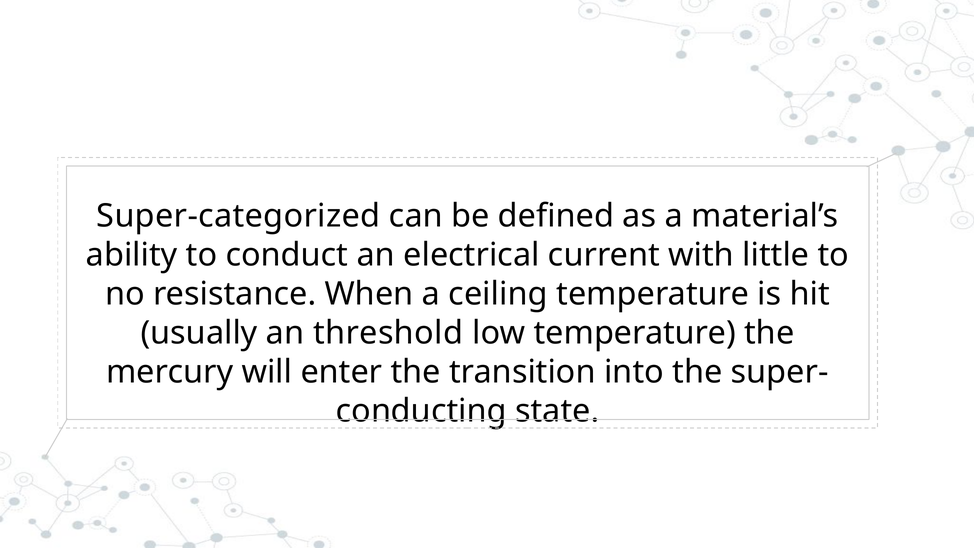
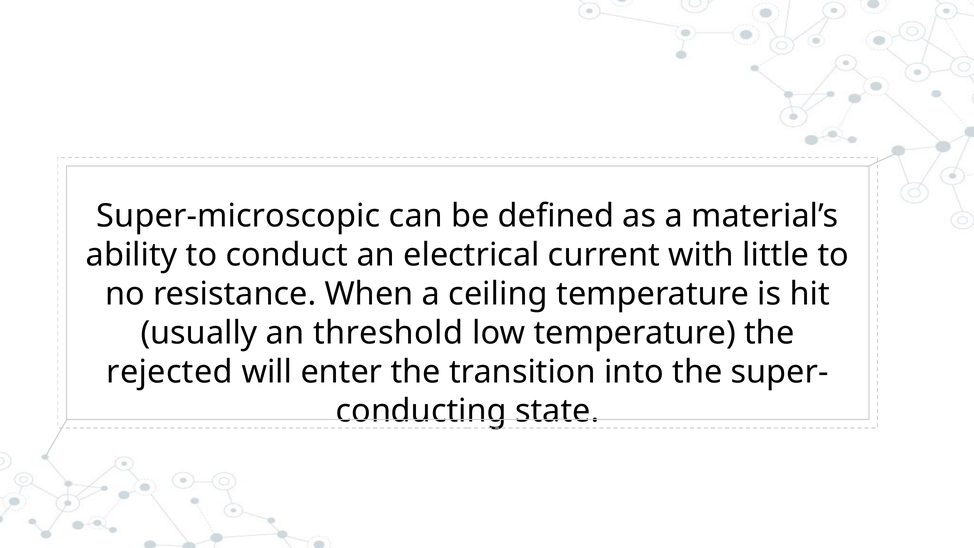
Super-categorized: Super-categorized -> Super-microscopic
mercury: mercury -> rejected
